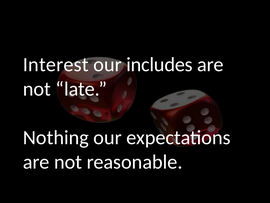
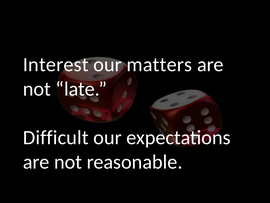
includes: includes -> matters
Nothing: Nothing -> Difficult
